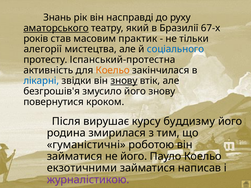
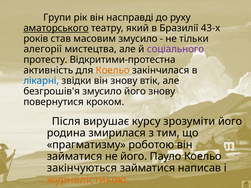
Знань: Знань -> Групи
67-х: 67-х -> 43-х
масовим практик: практик -> змусило
соціального colour: blue -> purple
Іспанський-протестна: Іспанський-протестна -> Відкритими-протестна
знову at (124, 81) underline: present -> none
буддизму: буддизму -> зрозуміти
гуманістичні: гуманістичні -> прагматизму
екзотичними: екзотичними -> закінчуються
журналістикою colour: purple -> orange
